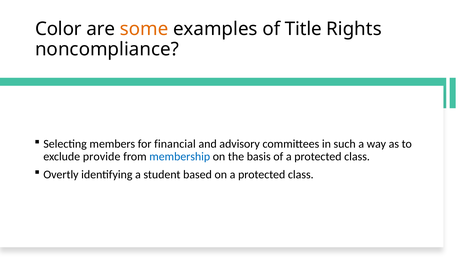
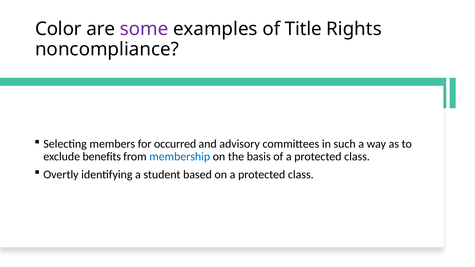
some colour: orange -> purple
financial: financial -> occurred
provide: provide -> benefits
